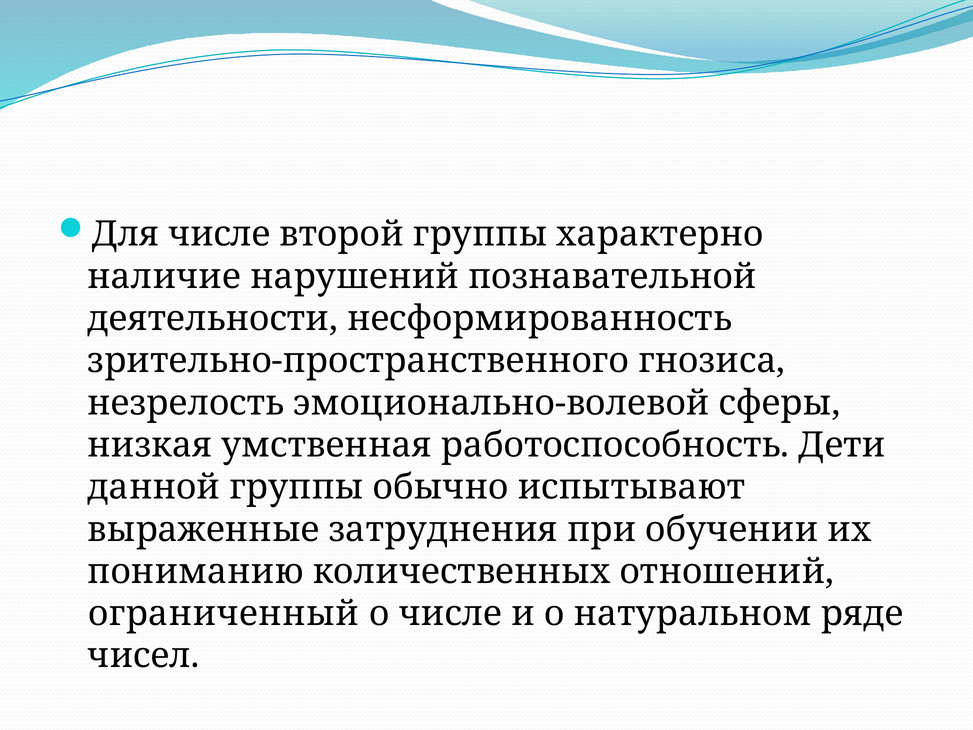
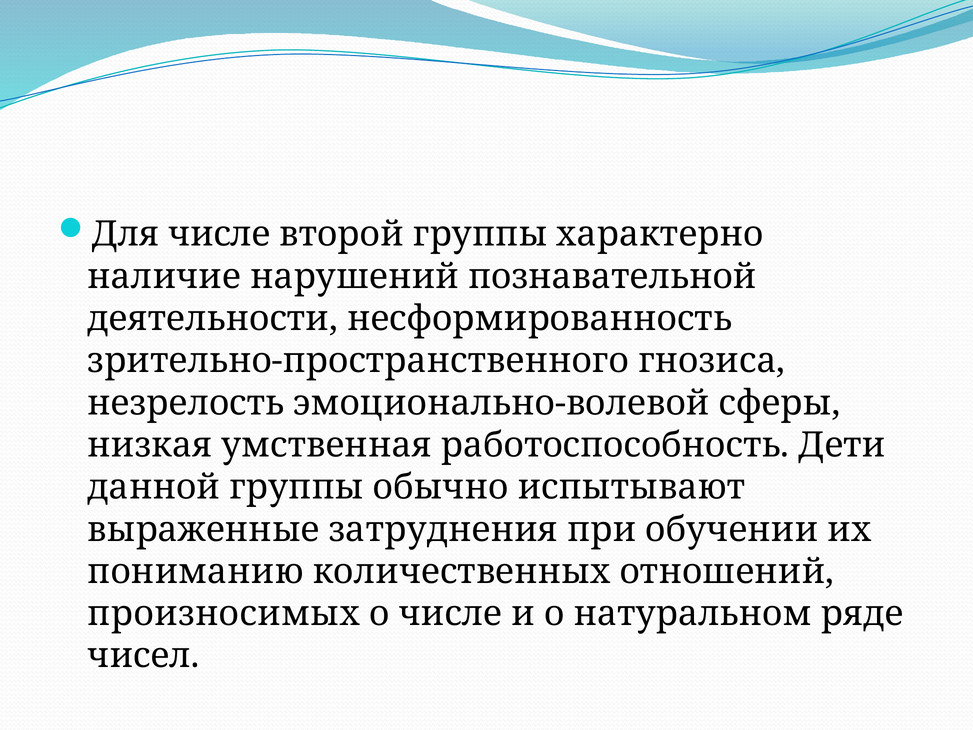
ограниченный: ограниченный -> произносимых
